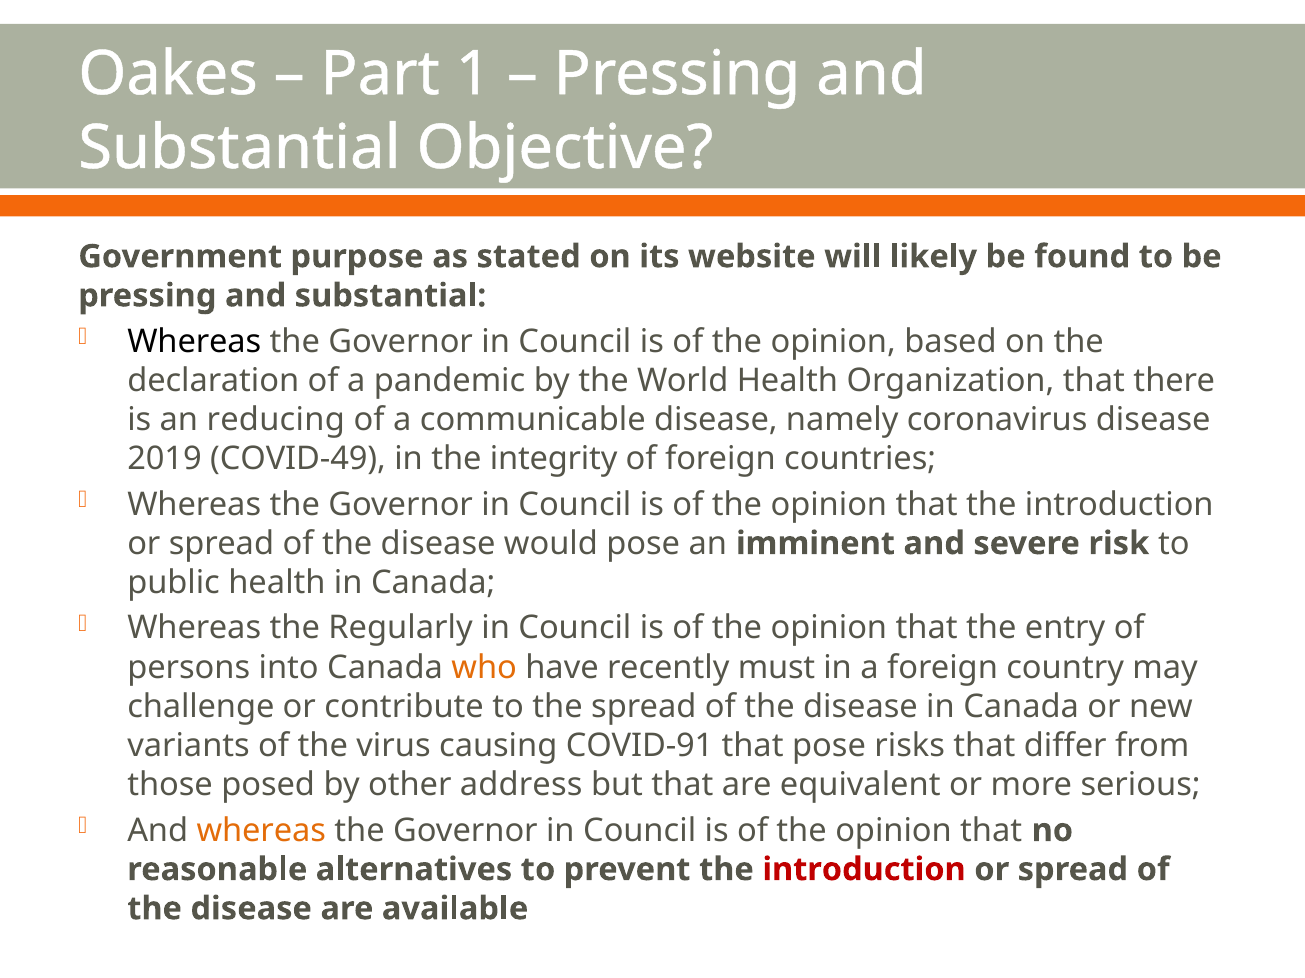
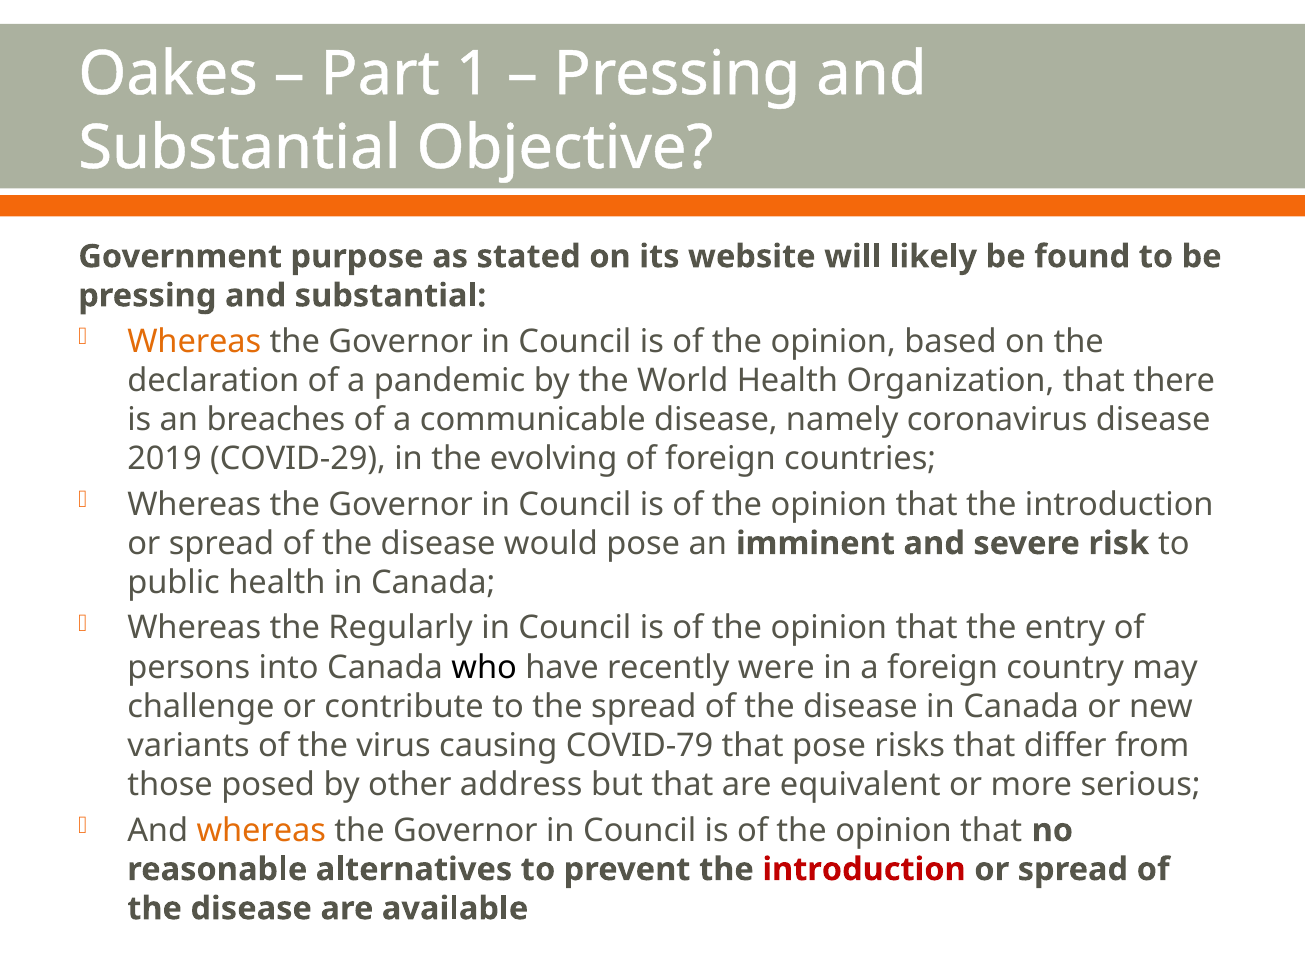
Whereas at (194, 342) colour: black -> orange
reducing: reducing -> breaches
COVID-49: COVID-49 -> COVID-29
integrity: integrity -> evolving
who colour: orange -> black
must: must -> were
COVID-91: COVID-91 -> COVID-79
